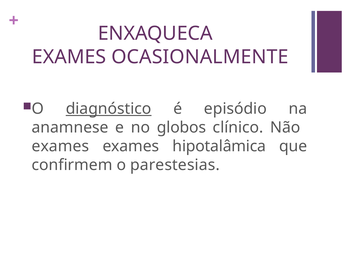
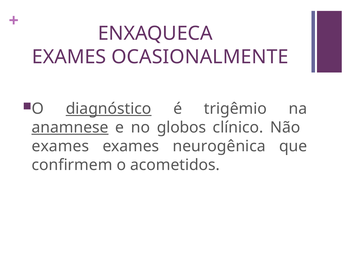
episódio: episódio -> trigêmio
anamnese underline: none -> present
hipotalâmica: hipotalâmica -> neurogênica
parestesias: parestesias -> acometidos
